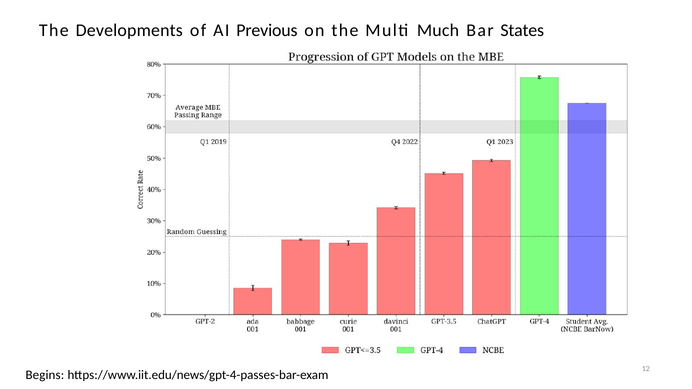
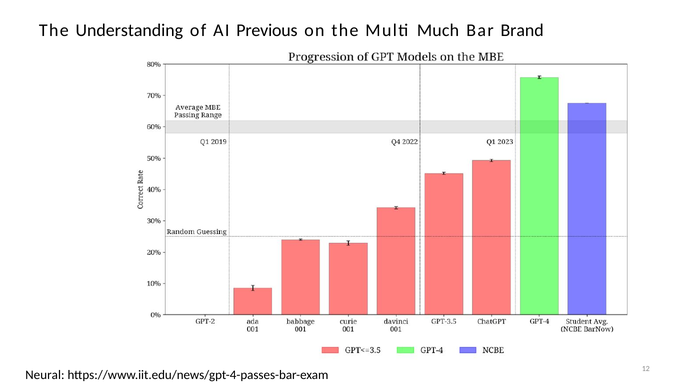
Developments: Developments -> Understanding
States: States -> Brand
Begins: Begins -> Neural
